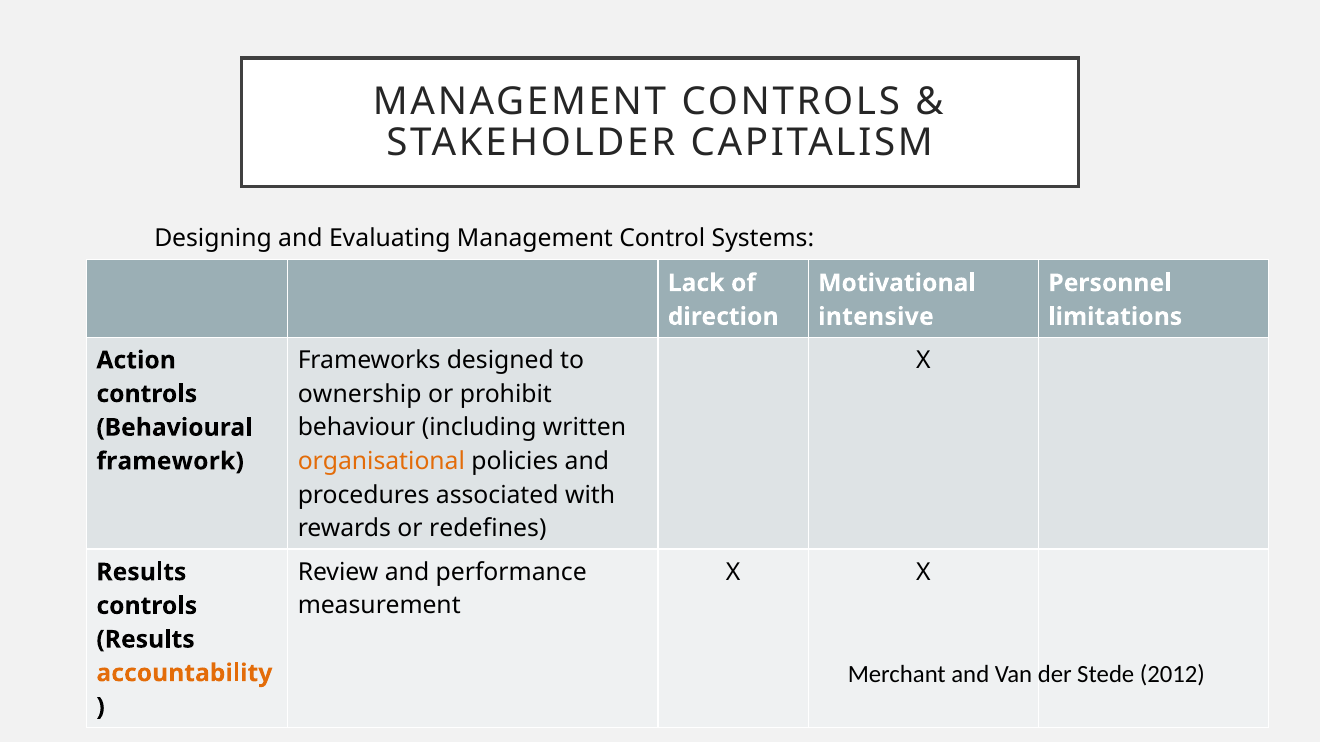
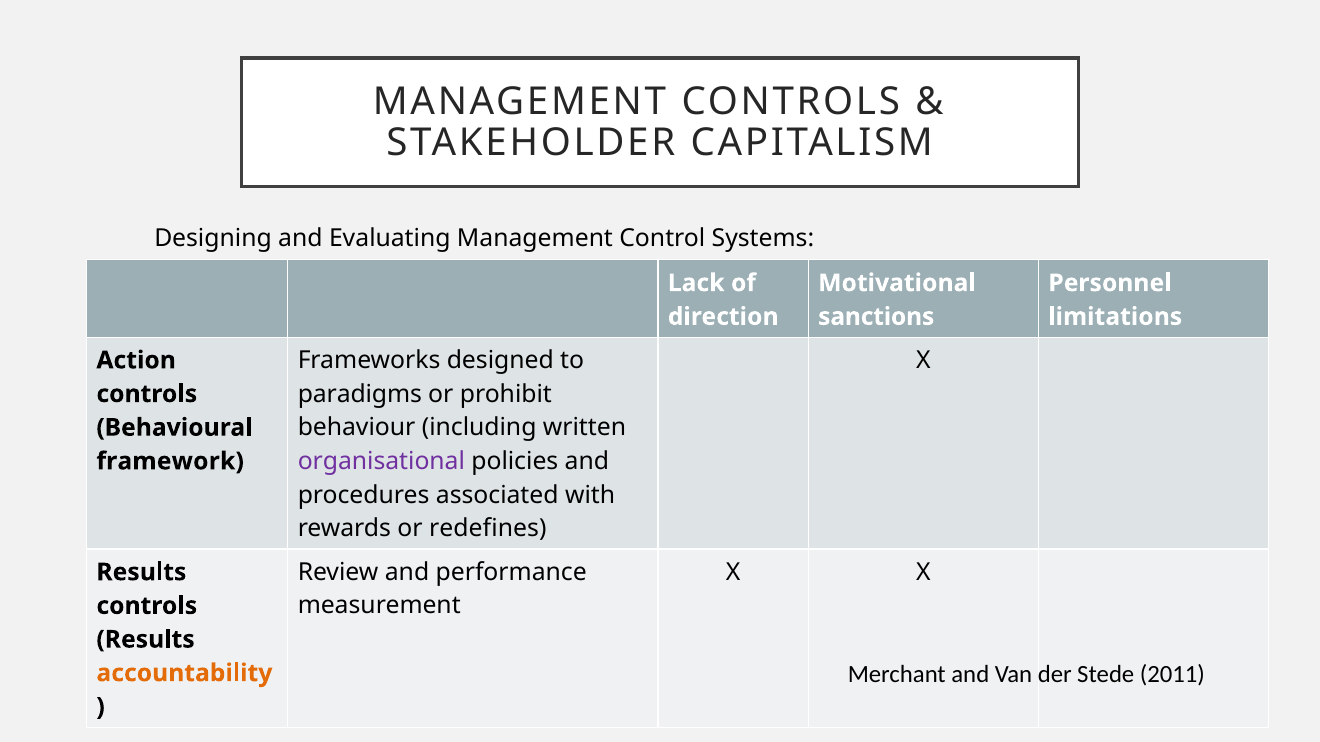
intensive: intensive -> sanctions
ownership: ownership -> paradigms
organisational colour: orange -> purple
2012: 2012 -> 2011
